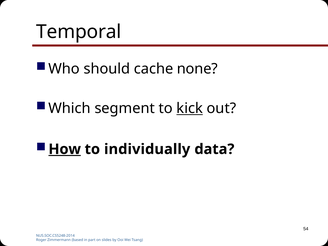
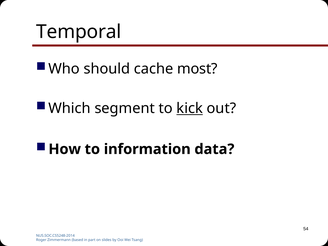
none: none -> most
How underline: present -> none
individually: individually -> information
